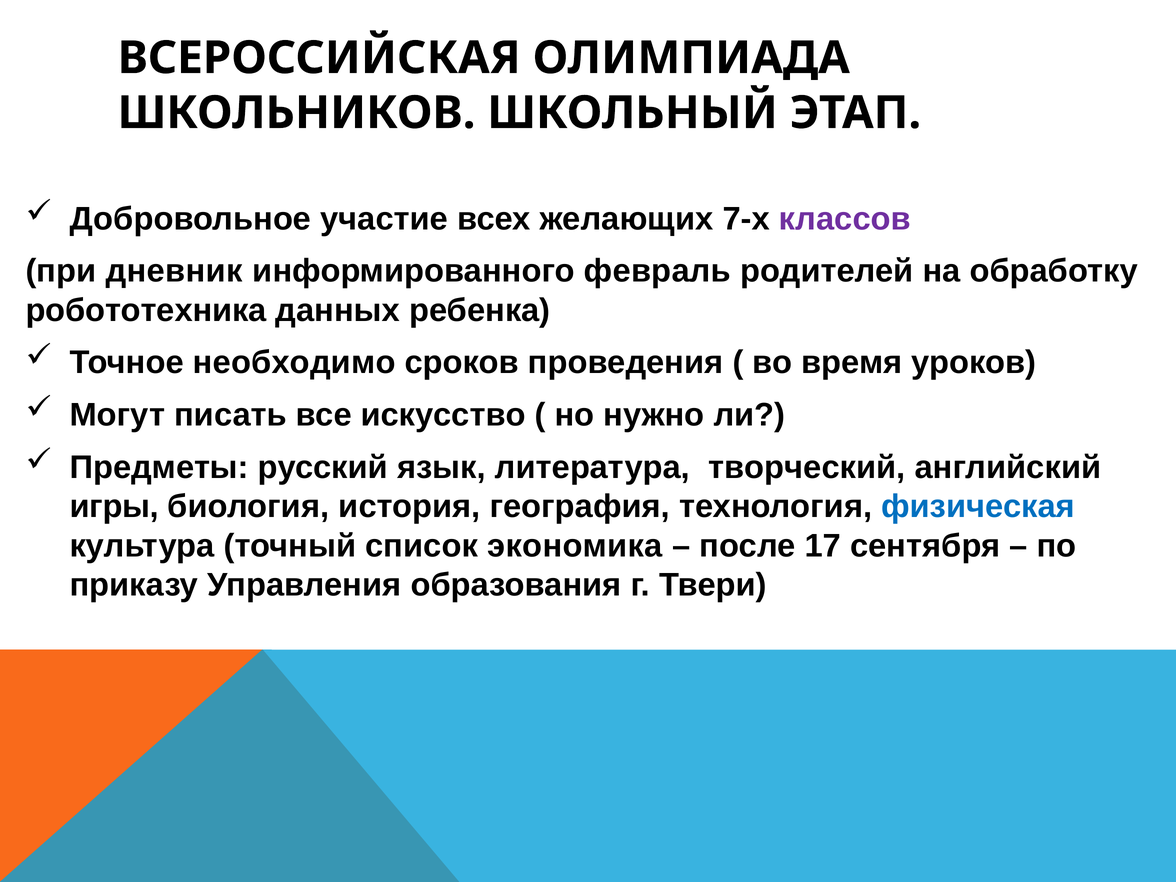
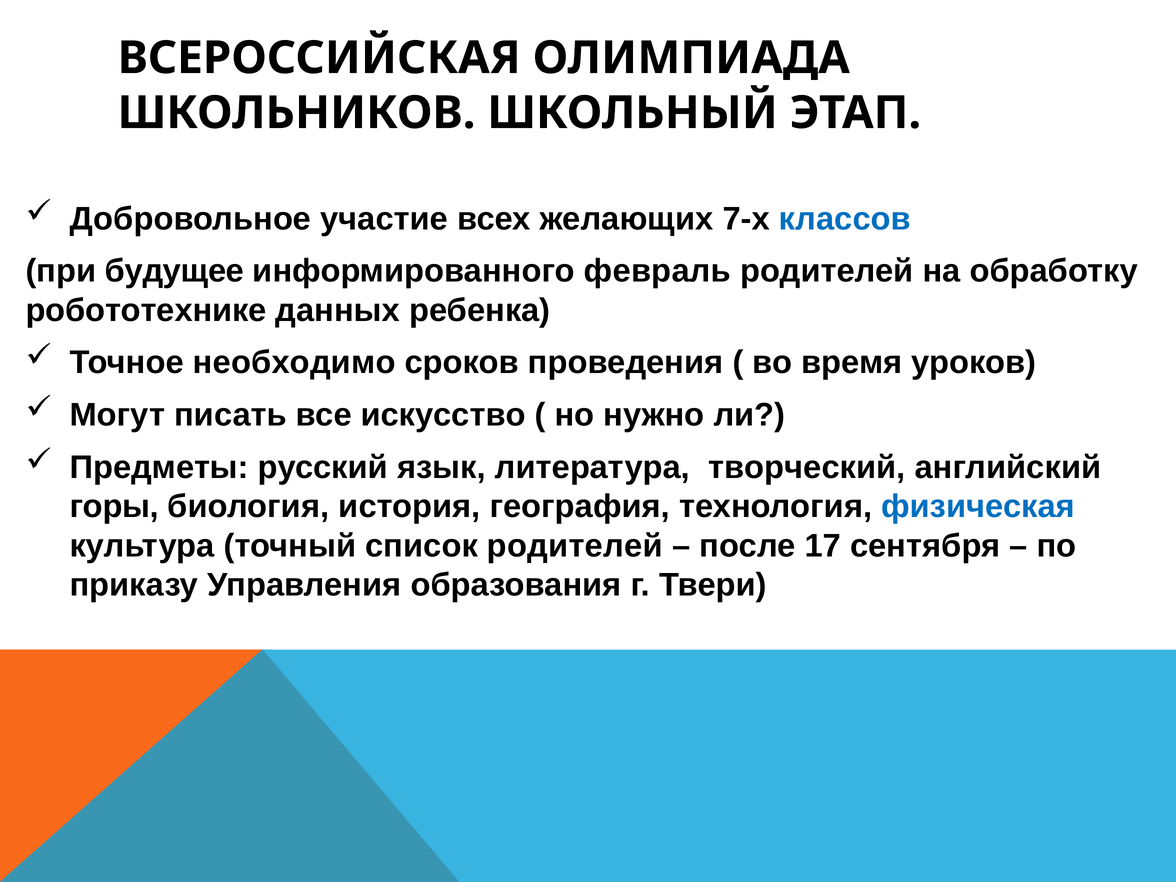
классов colour: purple -> blue
дневник: дневник -> будущее
робототехника: робототехника -> робототехнике
игры: игры -> горы
список экономика: экономика -> родителей
